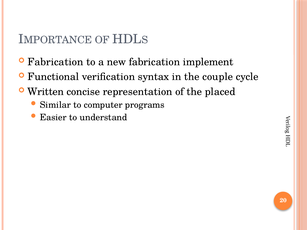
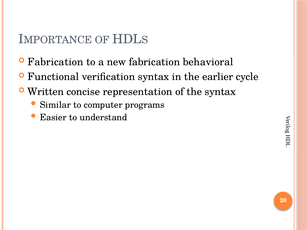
implement: implement -> behavioral
couple: couple -> earlier
the placed: placed -> syntax
